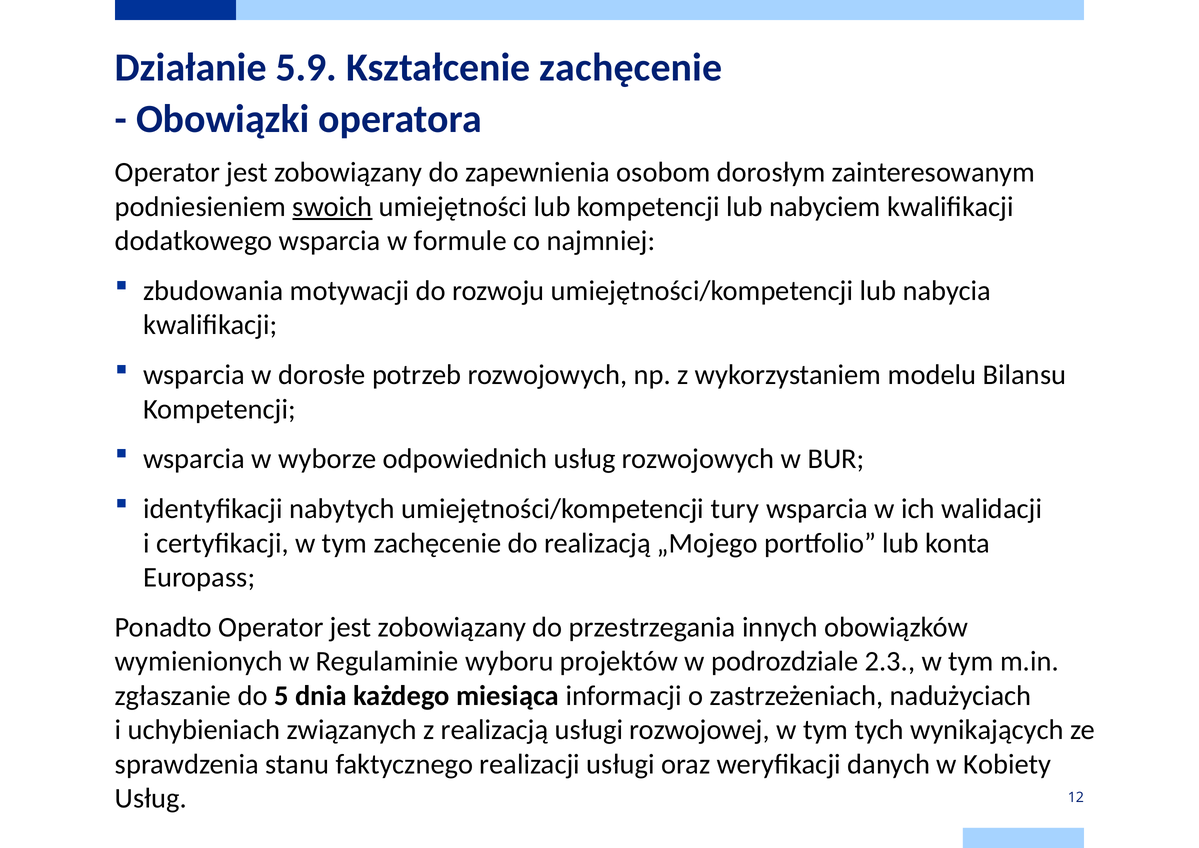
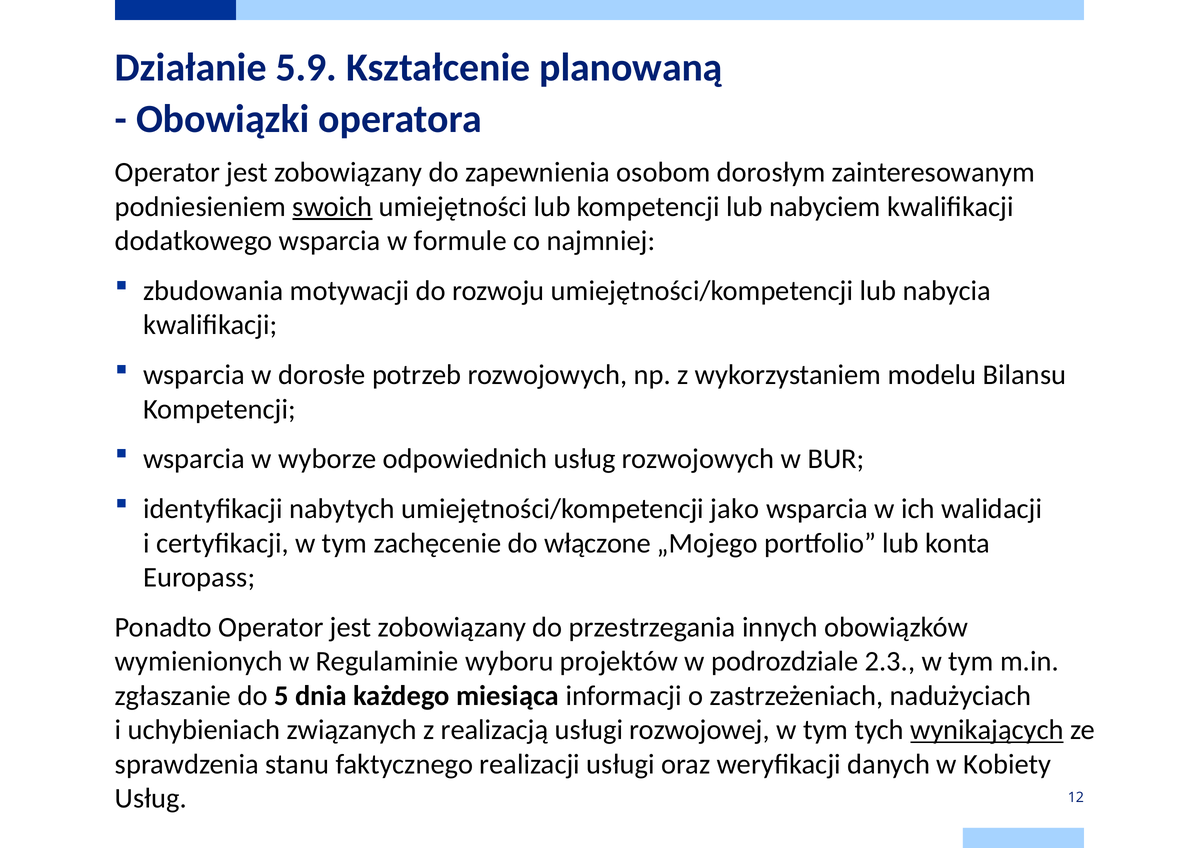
Kształcenie zachęcenie: zachęcenie -> planowaną
tury: tury -> jako
do realizacją: realizacją -> włączone
wynikających underline: none -> present
